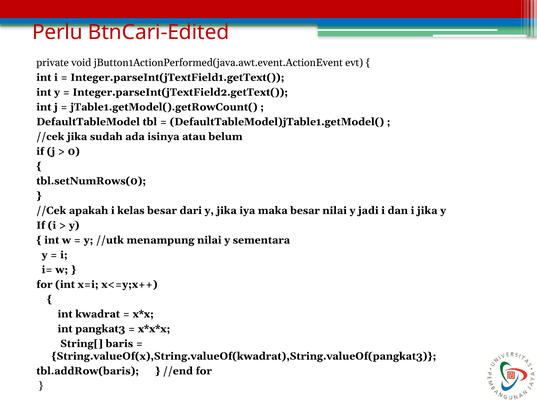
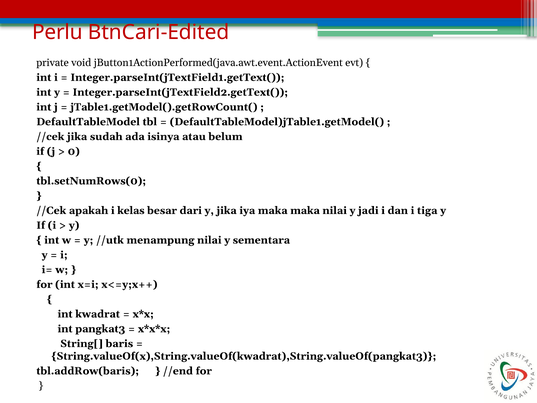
maka besar: besar -> maka
i jika: jika -> tiga
